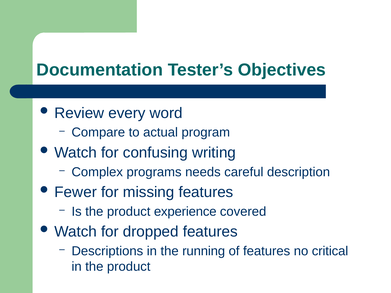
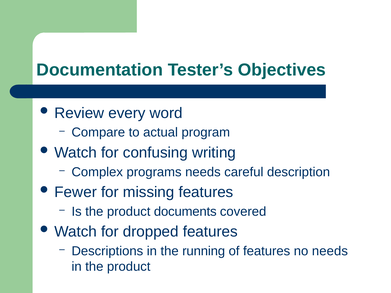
experience: experience -> documents
no critical: critical -> needs
